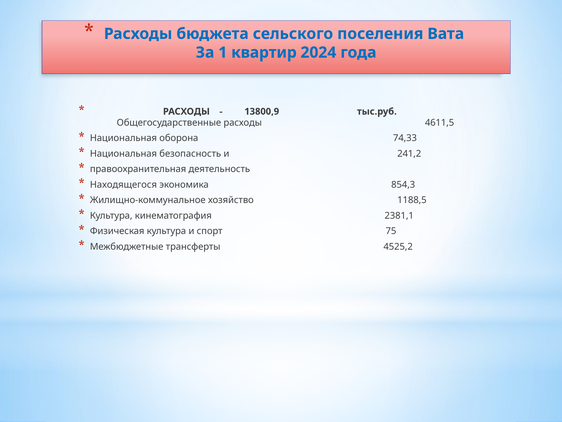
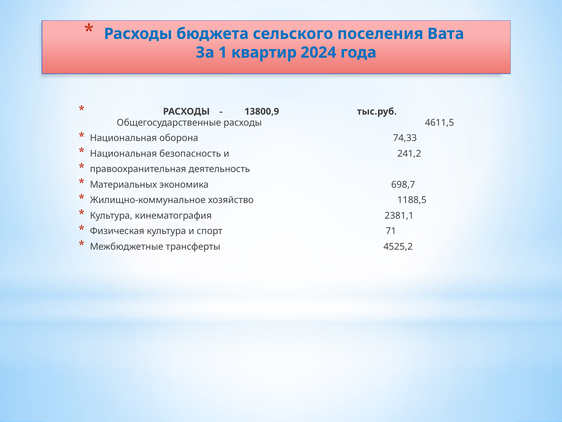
Находящегося: Находящегося -> Материальных
854,3: 854,3 -> 698,7
75: 75 -> 71
